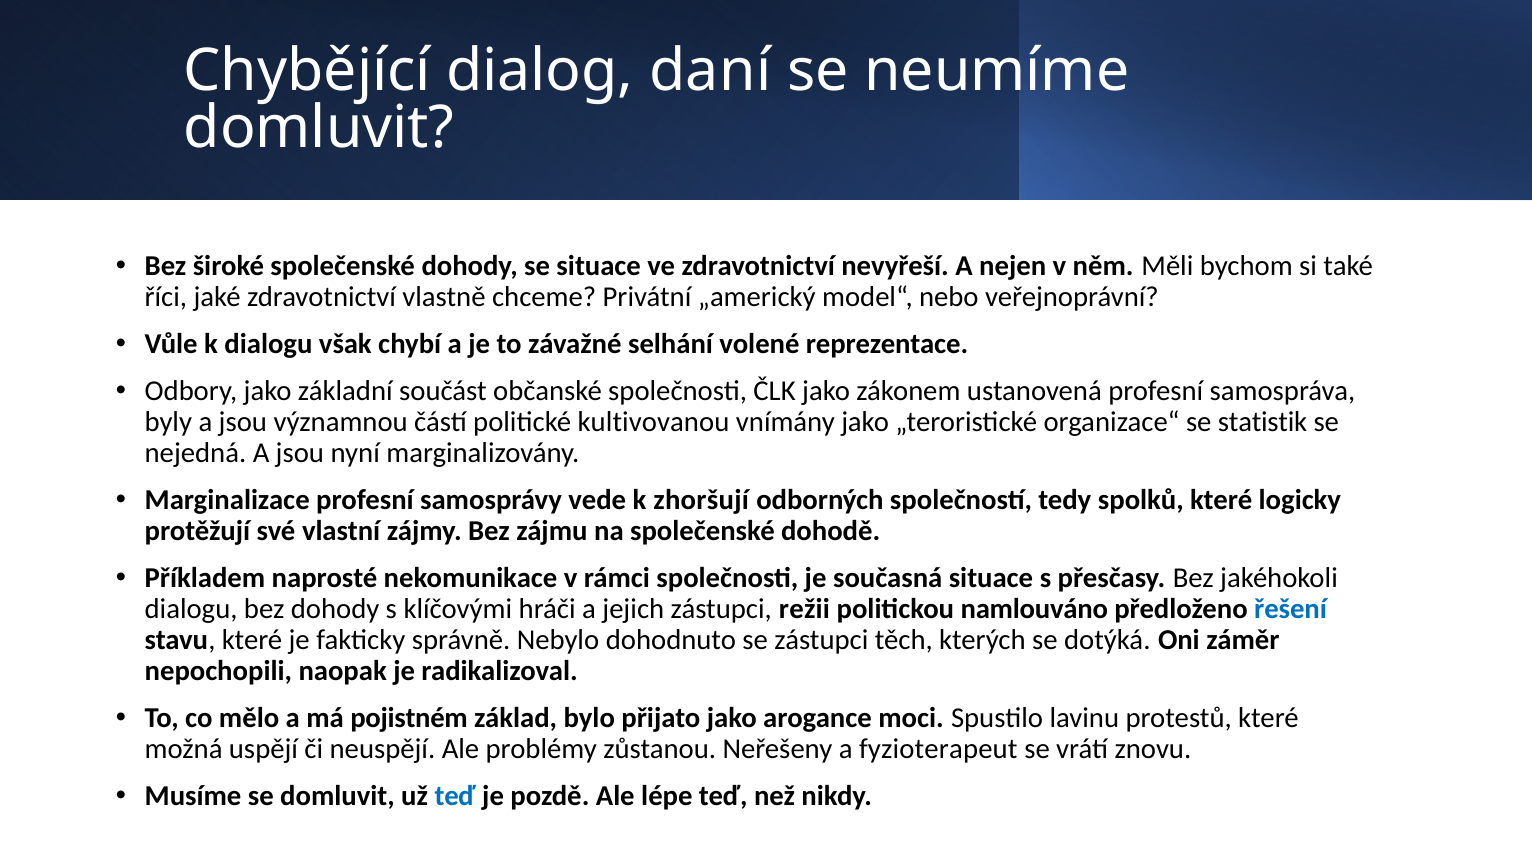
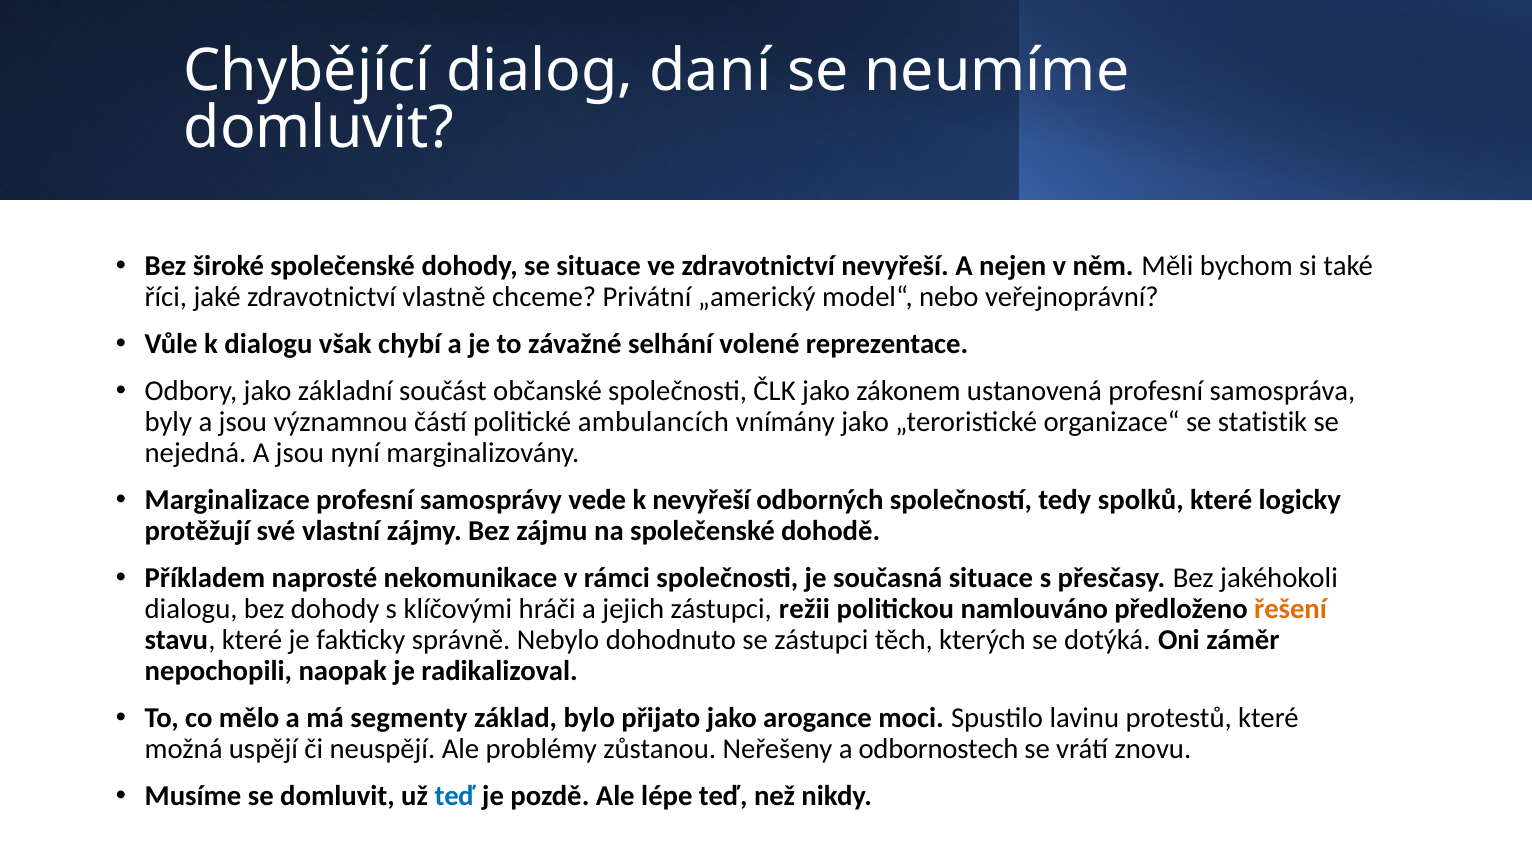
kultivovanou: kultivovanou -> ambulancích
k zhoršují: zhoršují -> nevyřeší
řešení colour: blue -> orange
pojistném: pojistném -> segmenty
fyzioterapeut: fyzioterapeut -> odbornostech
